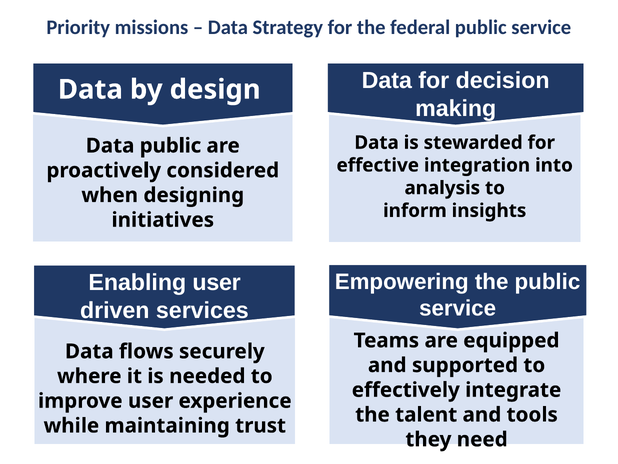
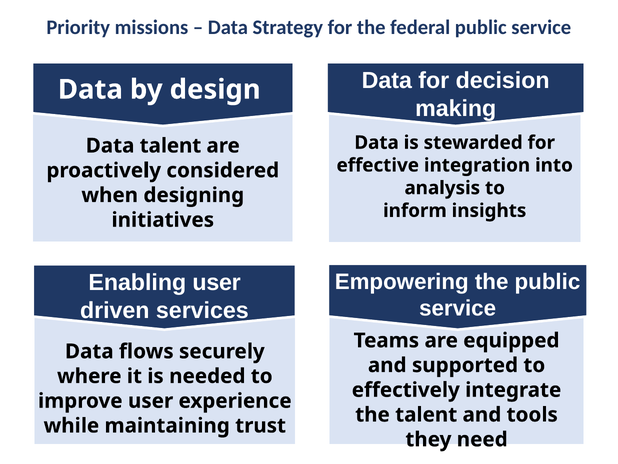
Data public: public -> talent
